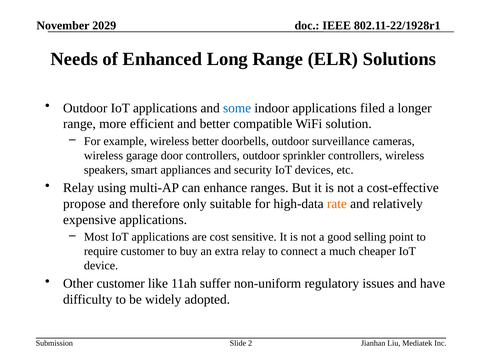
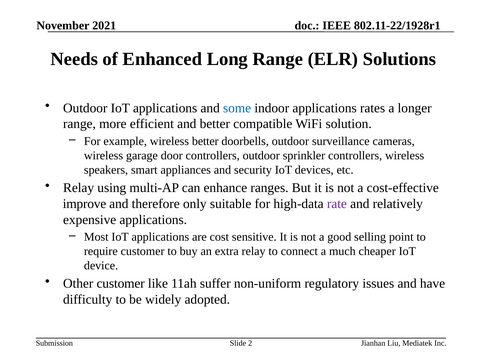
2029: 2029 -> 2021
filed: filed -> rates
propose: propose -> improve
rate colour: orange -> purple
